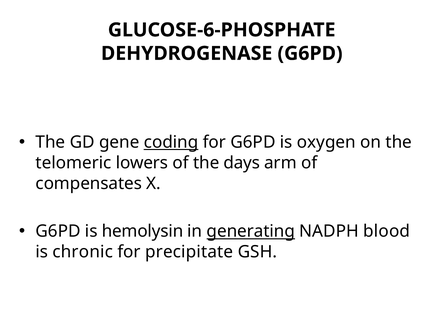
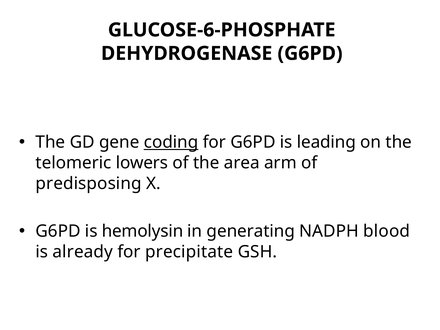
oxygen: oxygen -> leading
days: days -> area
compensates: compensates -> predisposing
generating underline: present -> none
chronic: chronic -> already
